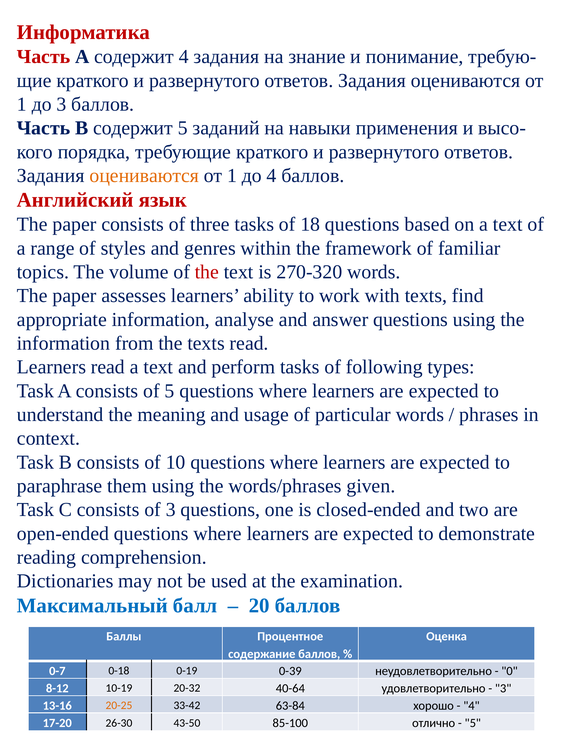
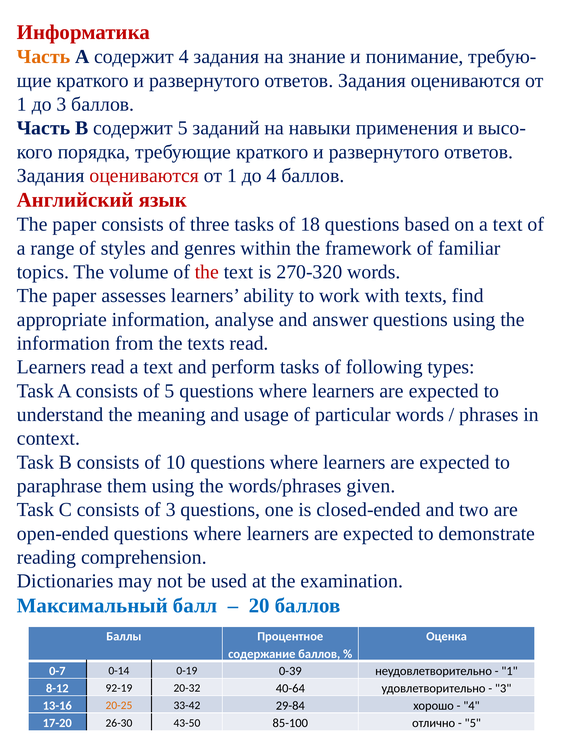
Часть at (44, 57) colour: red -> orange
оцениваются at (144, 176) colour: orange -> red
0-18: 0-18 -> 0-14
0 at (510, 671): 0 -> 1
10-19: 10-19 -> 92-19
63-84: 63-84 -> 29-84
